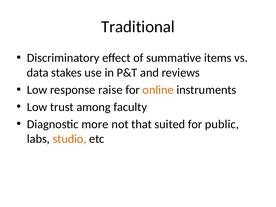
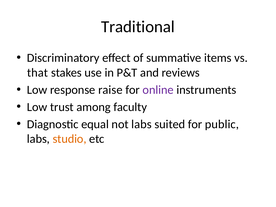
data: data -> that
online colour: orange -> purple
more: more -> equal
not that: that -> labs
